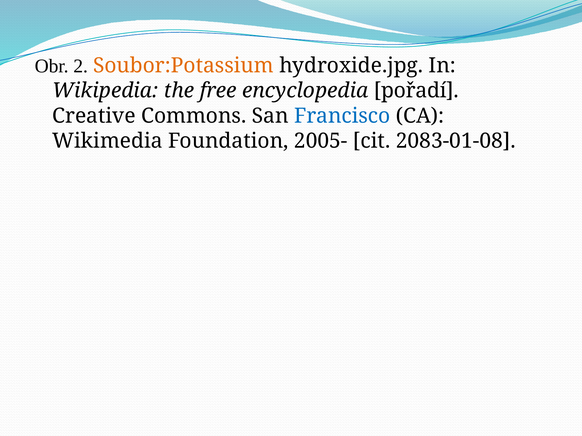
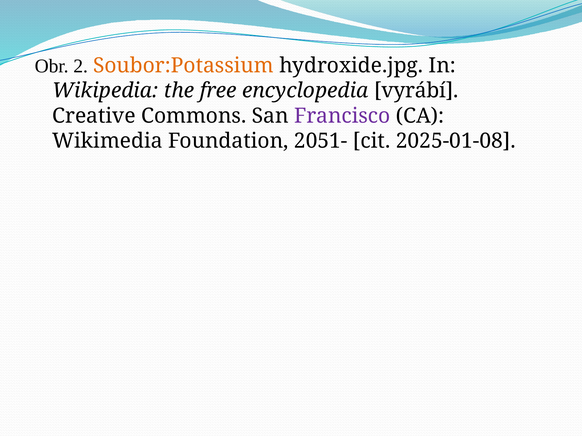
pořadí: pořadí -> vyrábí
Francisco colour: blue -> purple
2005-: 2005- -> 2051-
2083-01-08: 2083-01-08 -> 2025-01-08
